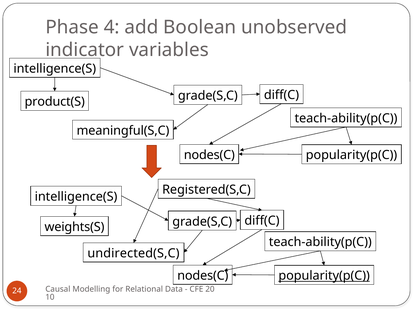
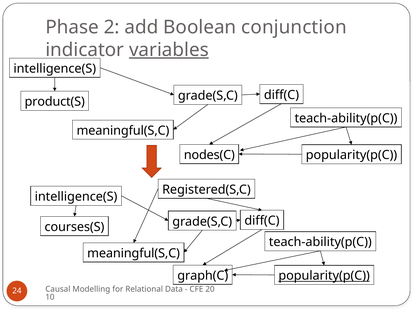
4: 4 -> 2
unobserved: unobserved -> conjunction
variables underline: none -> present
weights(S: weights(S -> courses(S
undirected(S,C at (133, 253): undirected(S,C -> meaningful(S,C
nodes(C at (203, 275): nodes(C -> graph(C
